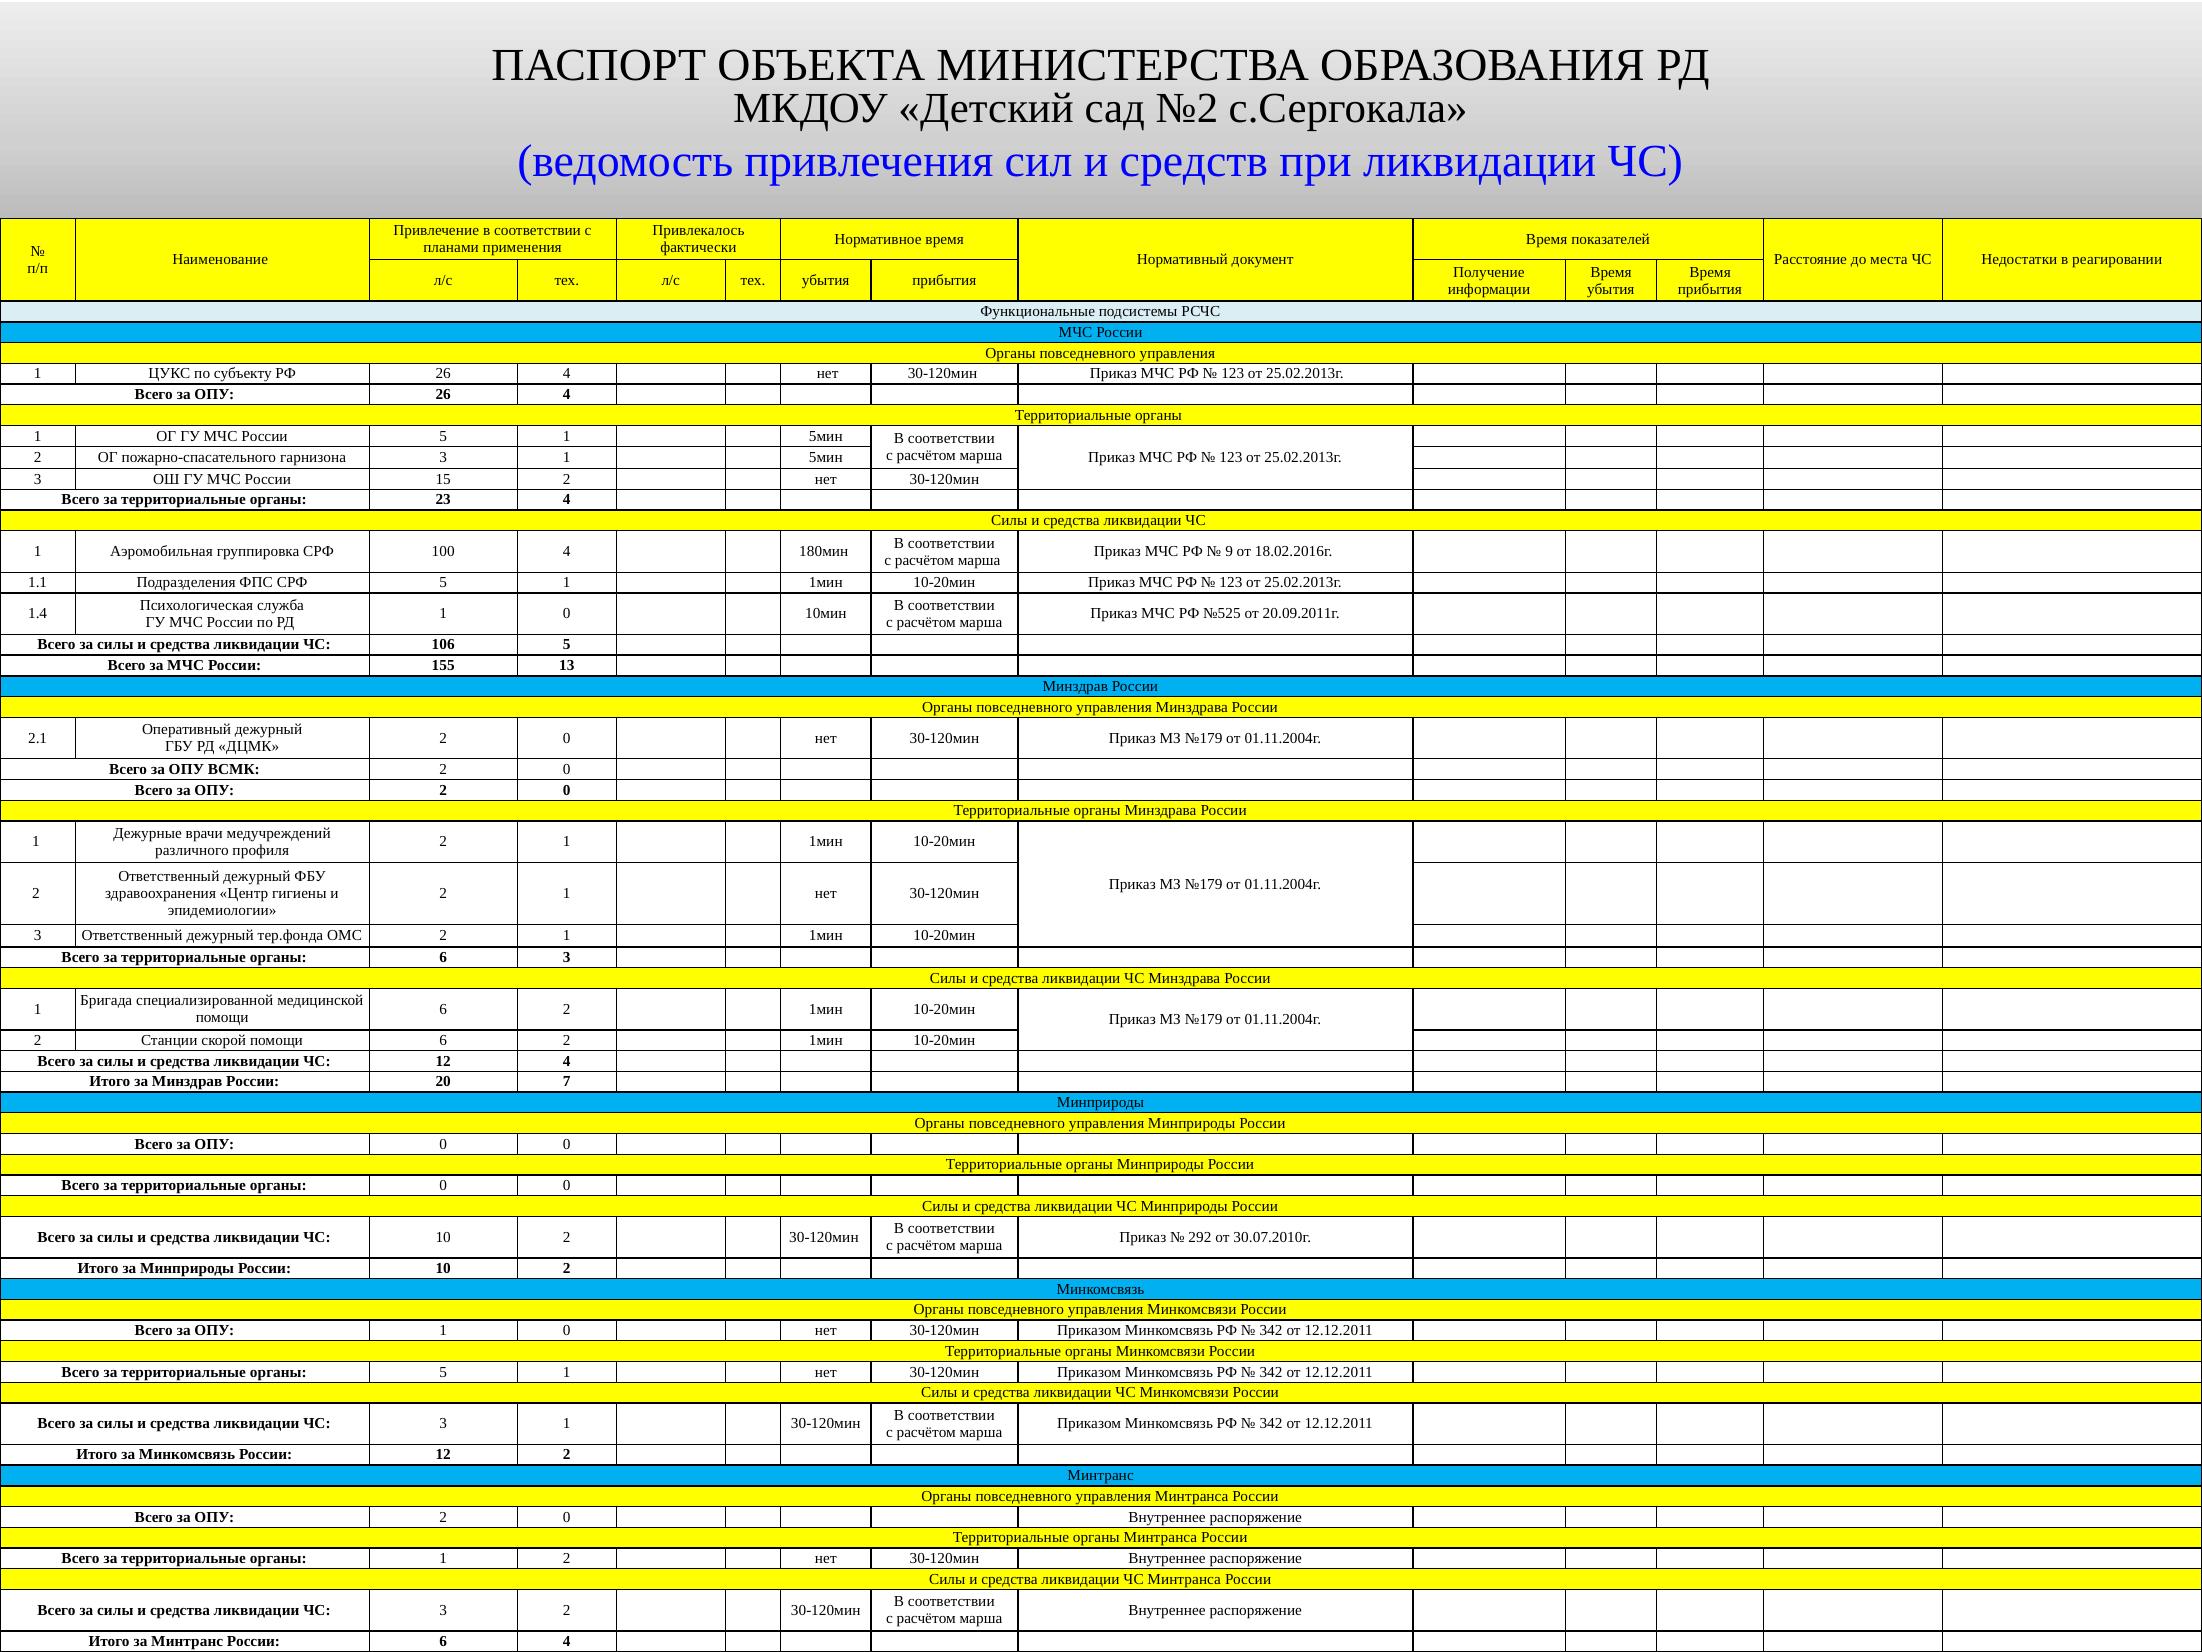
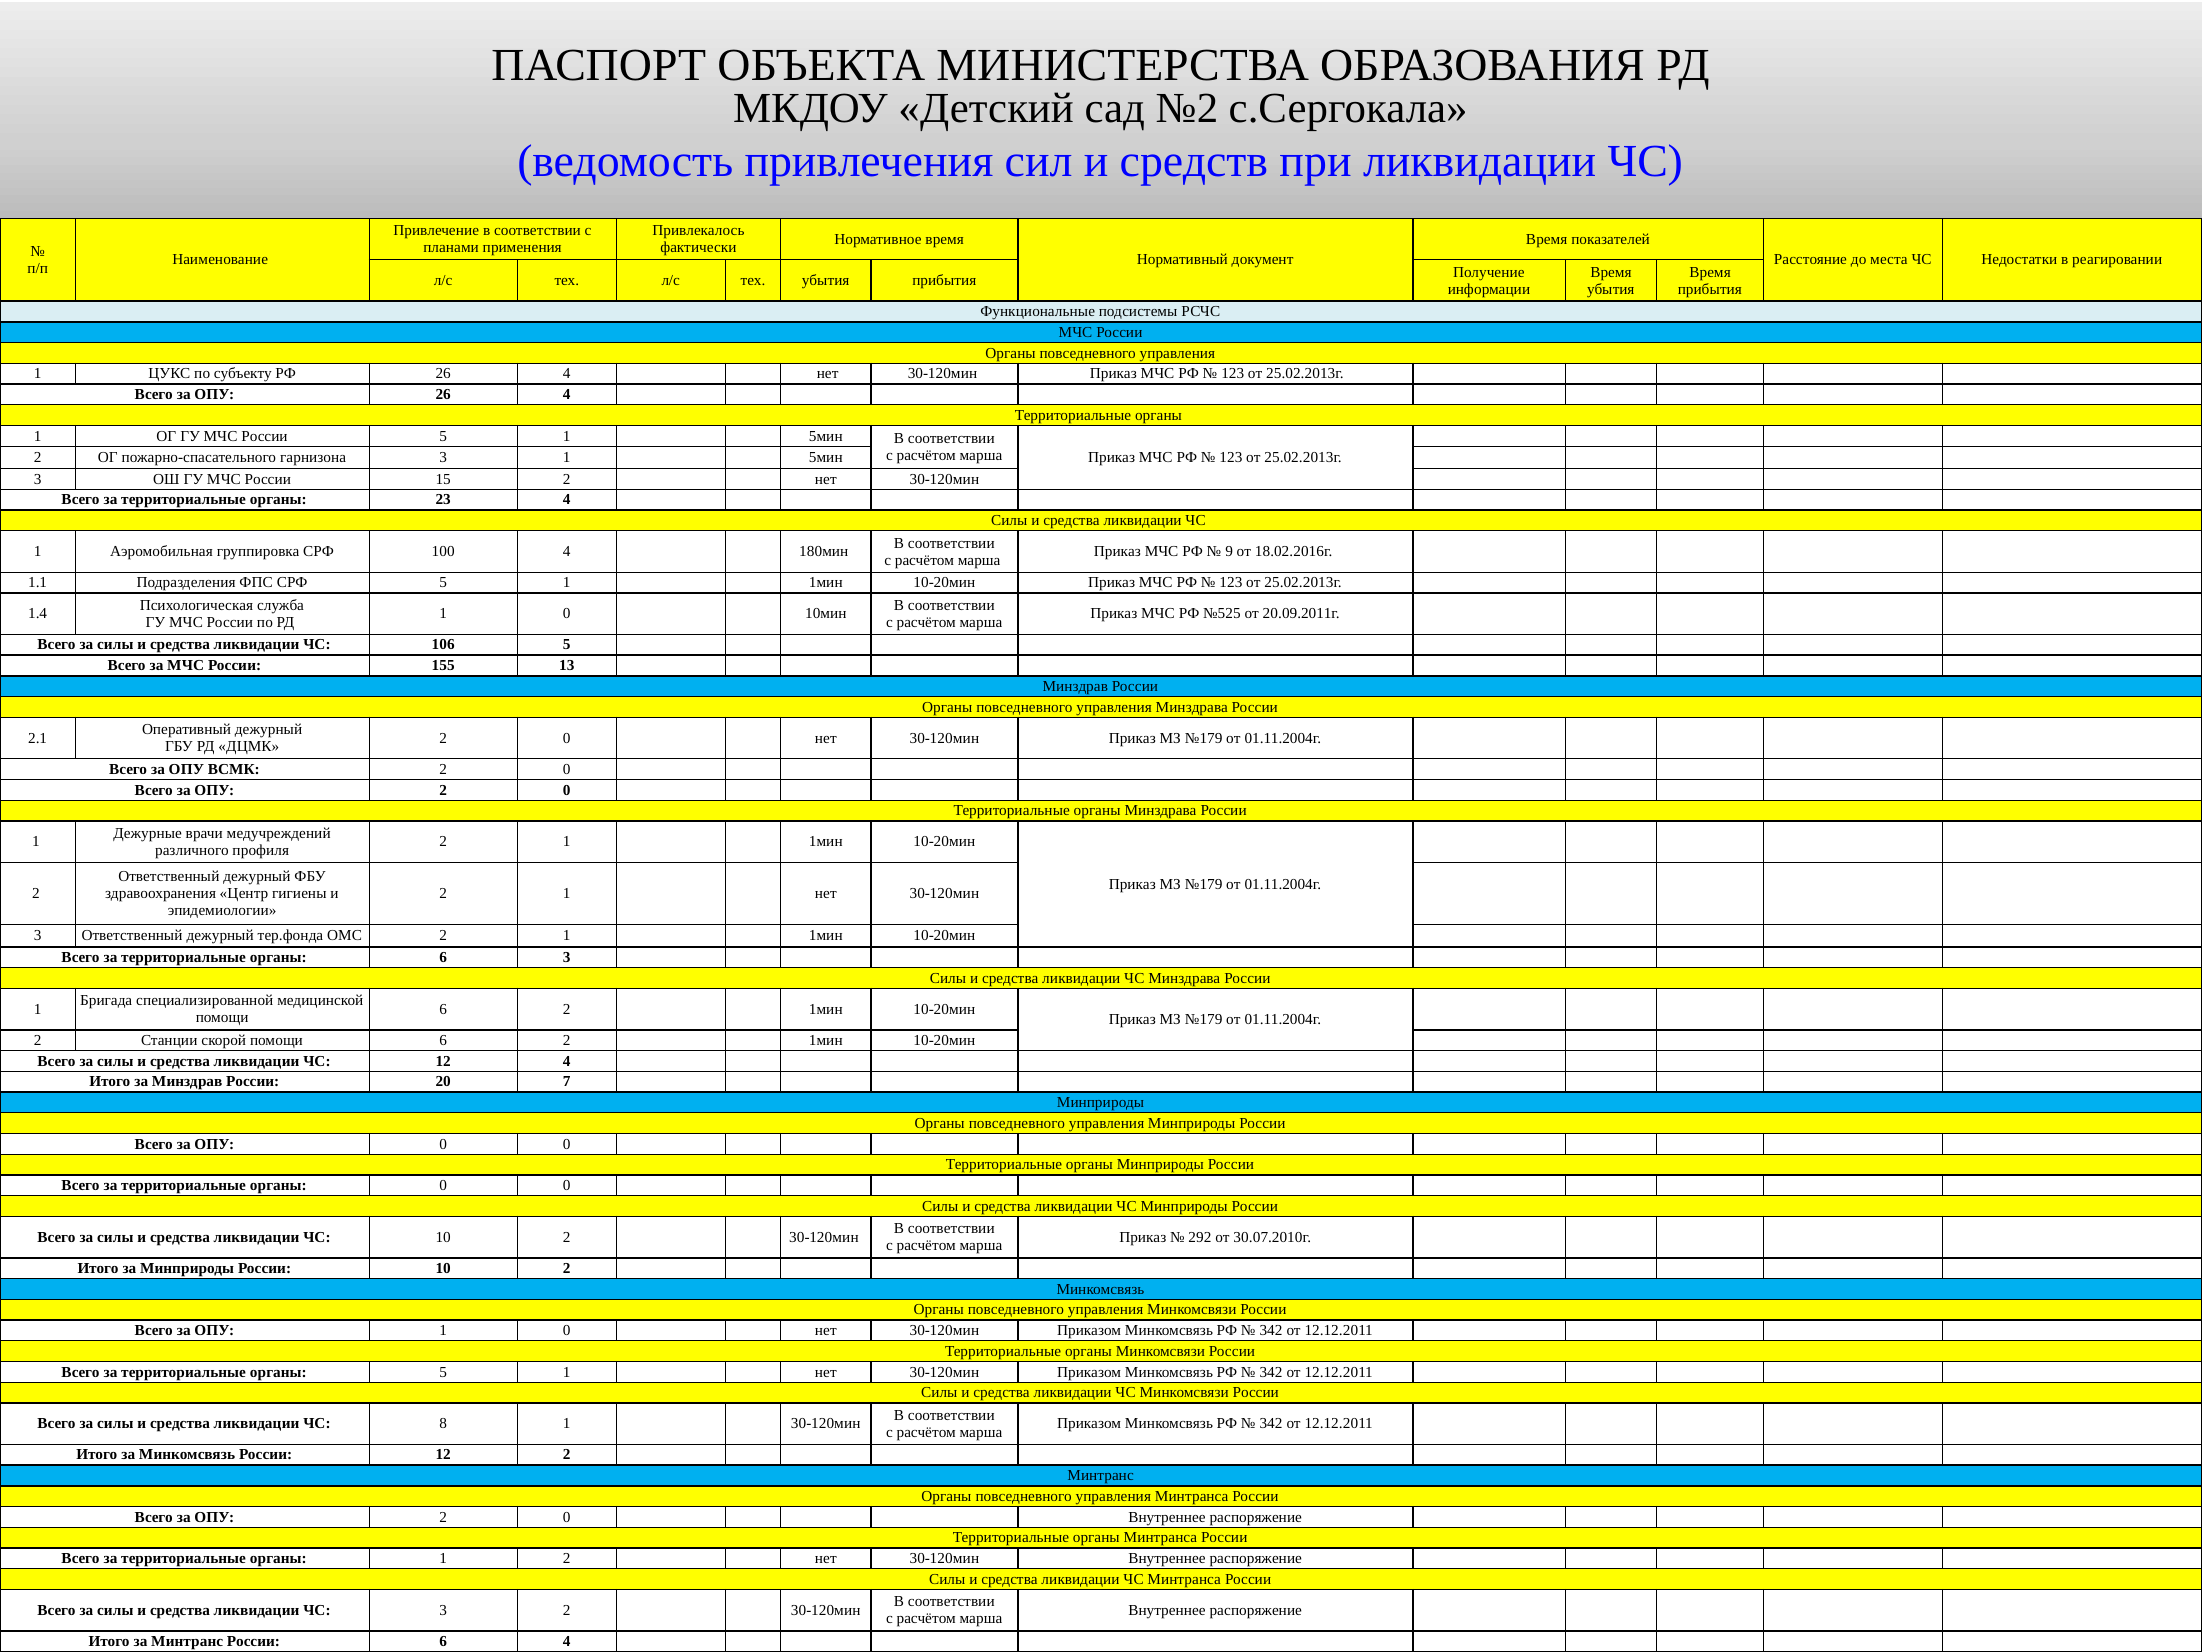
3 at (443, 1423): 3 -> 8
